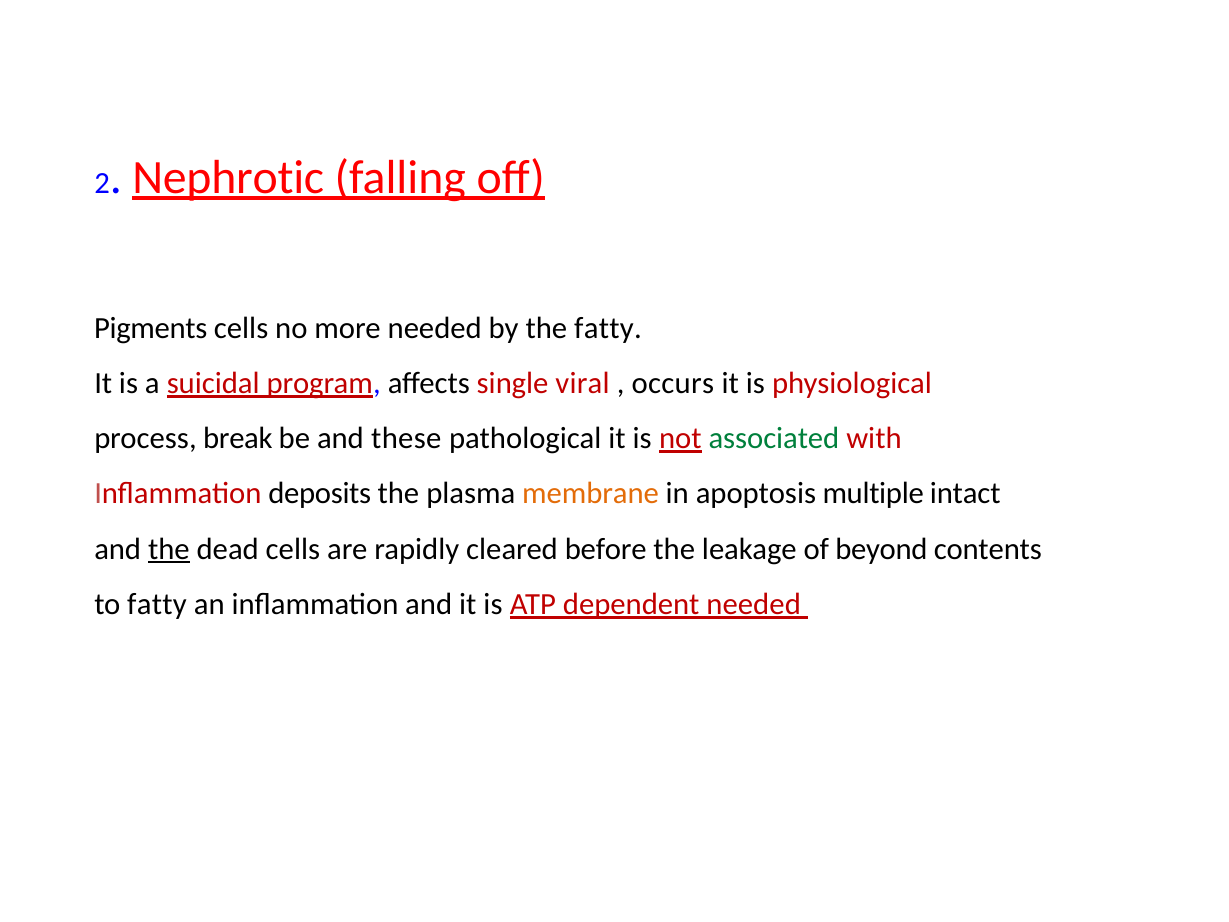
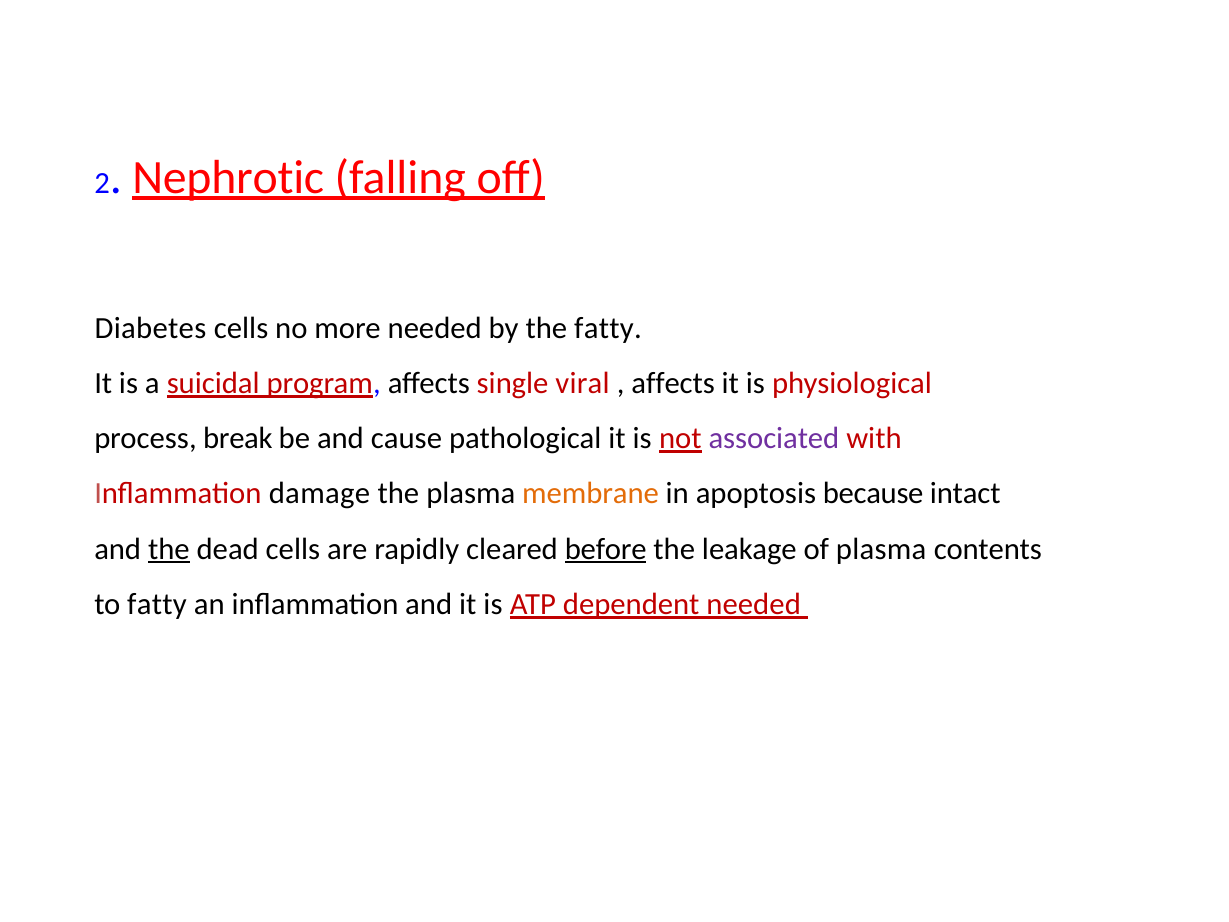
Pigments: Pigments -> Diabetes
occurs at (673, 383): occurs -> affects
these: these -> cause
associated colour: green -> purple
deposits: deposits -> damage
multiple: multiple -> because
before underline: none -> present
of beyond: beyond -> plasma
